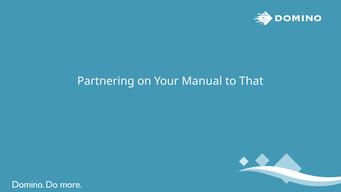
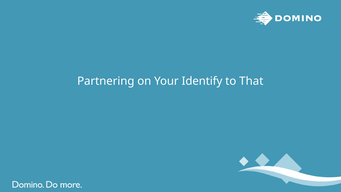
Manual: Manual -> Identify
